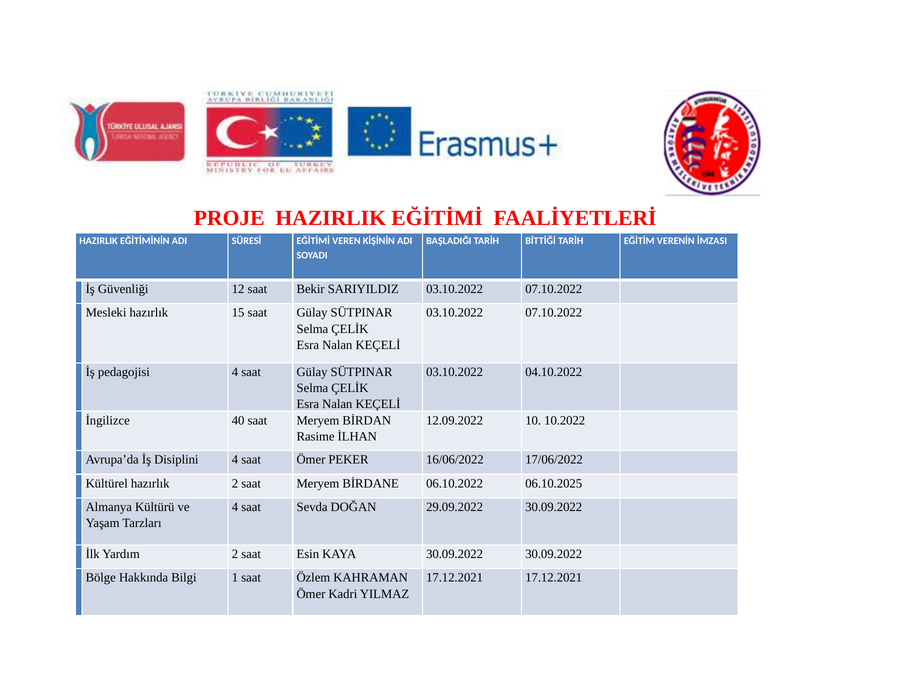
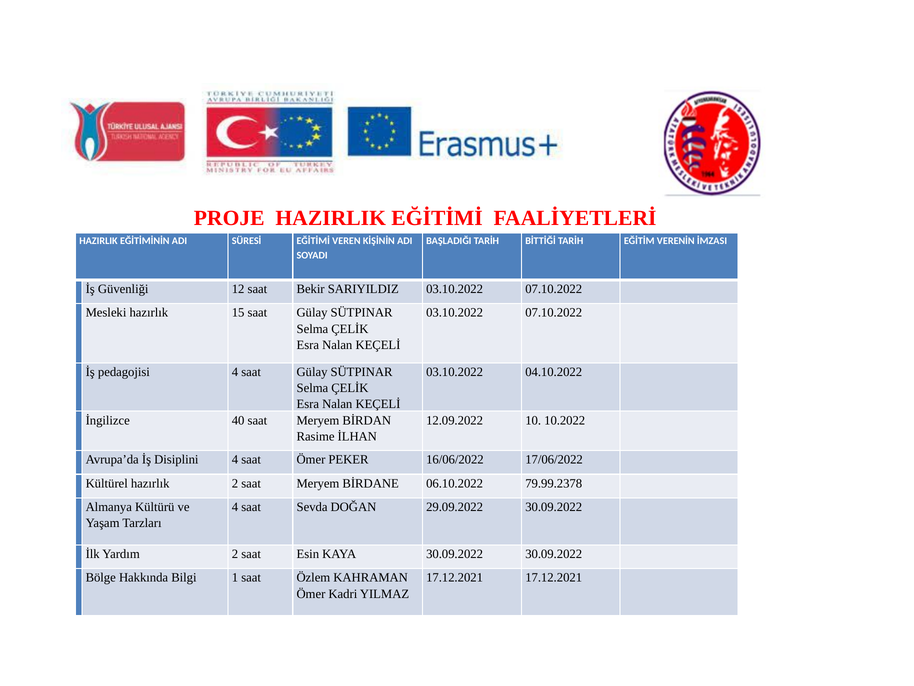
06.10.2025: 06.10.2025 -> 79.99.2378
